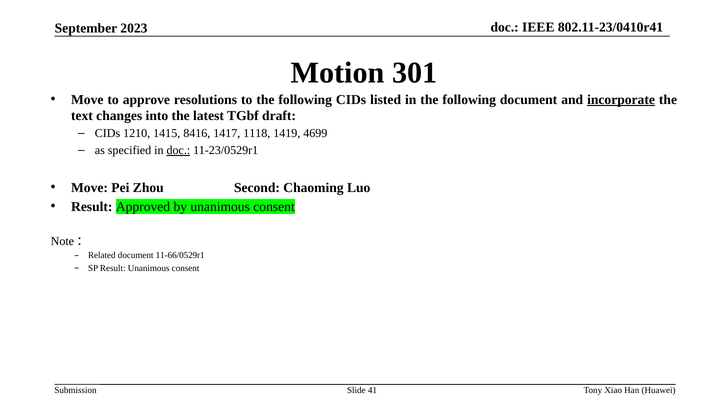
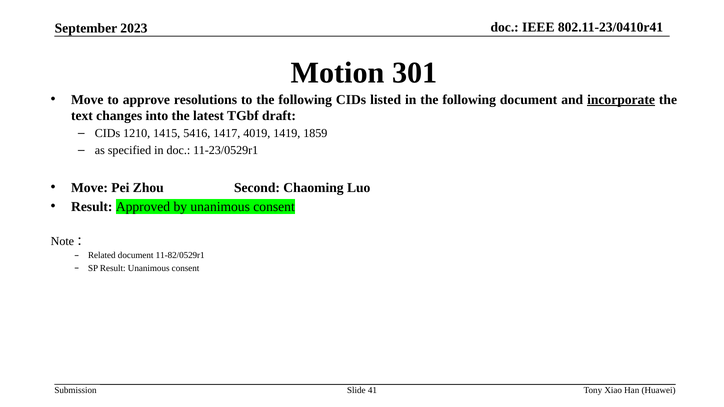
8416: 8416 -> 5416
1118: 1118 -> 4019
4699: 4699 -> 1859
doc at (178, 150) underline: present -> none
11-66/0529r1: 11-66/0529r1 -> 11-82/0529r1
